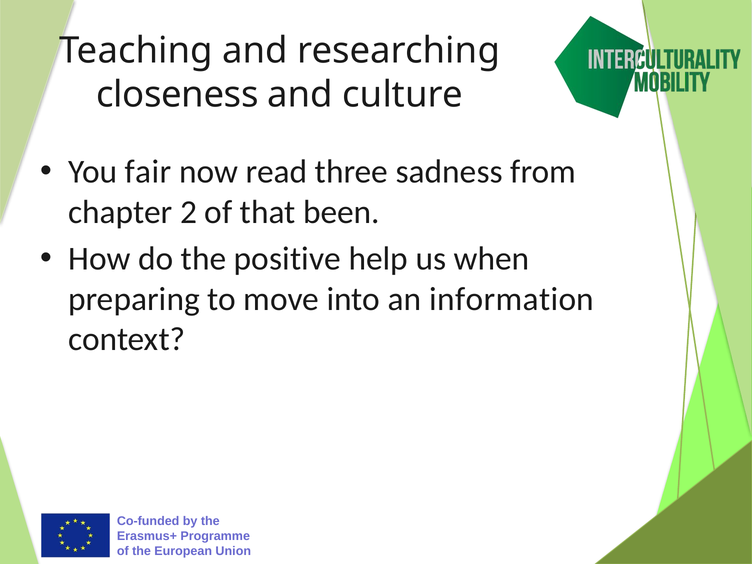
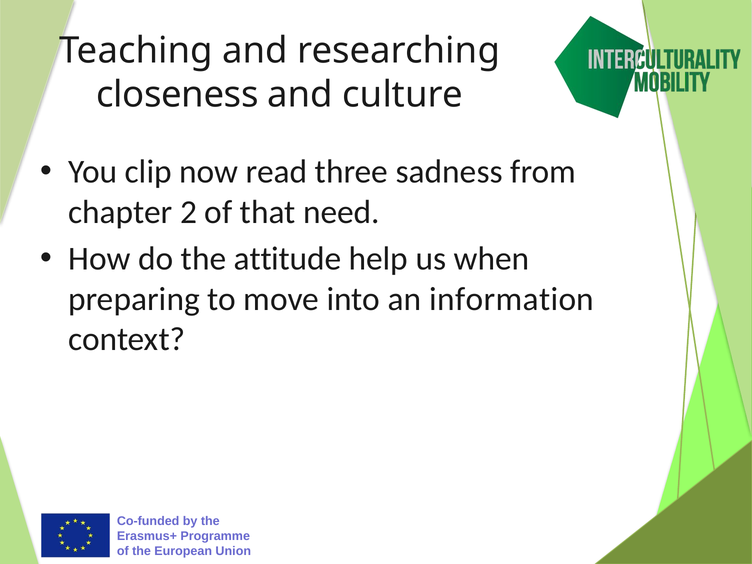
fair: fair -> clip
been: been -> need
positive: positive -> attitude
